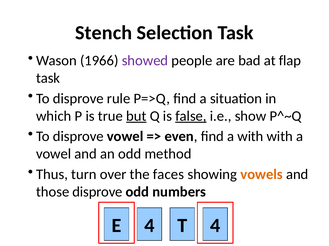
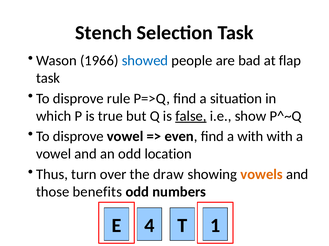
showed colour: purple -> blue
but underline: present -> none
method: method -> location
faces: faces -> draw
those disprove: disprove -> benefits
T 4: 4 -> 1
